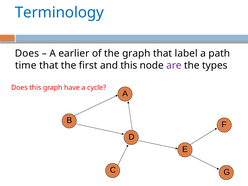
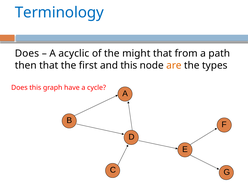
earlier: earlier -> acyclic
the graph: graph -> might
label: label -> from
time: time -> then
are colour: purple -> orange
